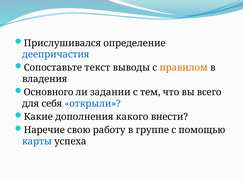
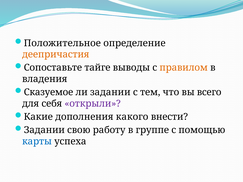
Прислушивался: Прислушивался -> Положительное
деепричастия colour: blue -> orange
текст: текст -> тайге
Основного: Основного -> Сказуемое
открыли colour: blue -> purple
Наречие at (44, 130): Наречие -> Задании
